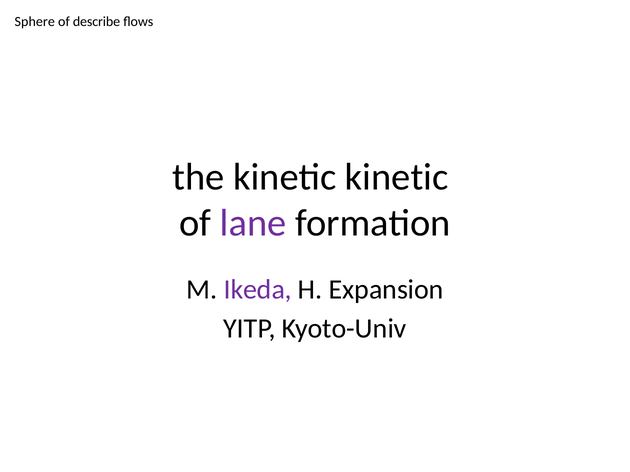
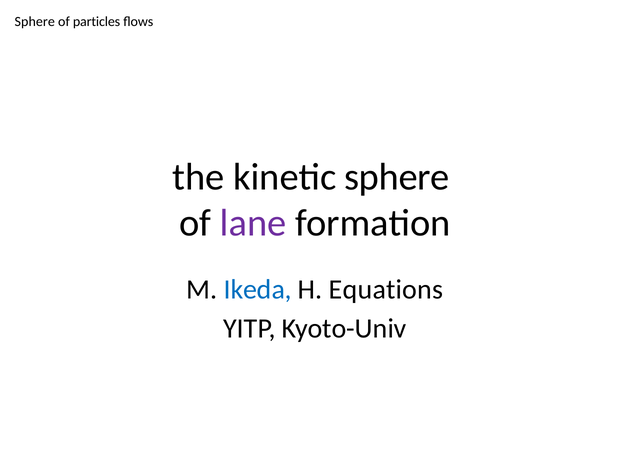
describe: describe -> particles
kinetic kinetic: kinetic -> sphere
Ikeda colour: purple -> blue
Expansion: Expansion -> Equations
